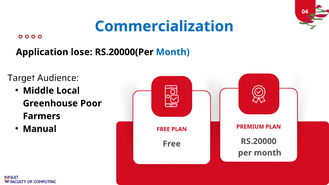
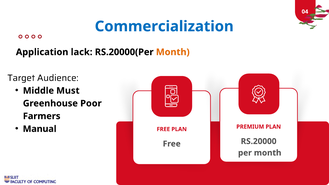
lose: lose -> lack
Month at (173, 52) colour: blue -> orange
Local: Local -> Must
